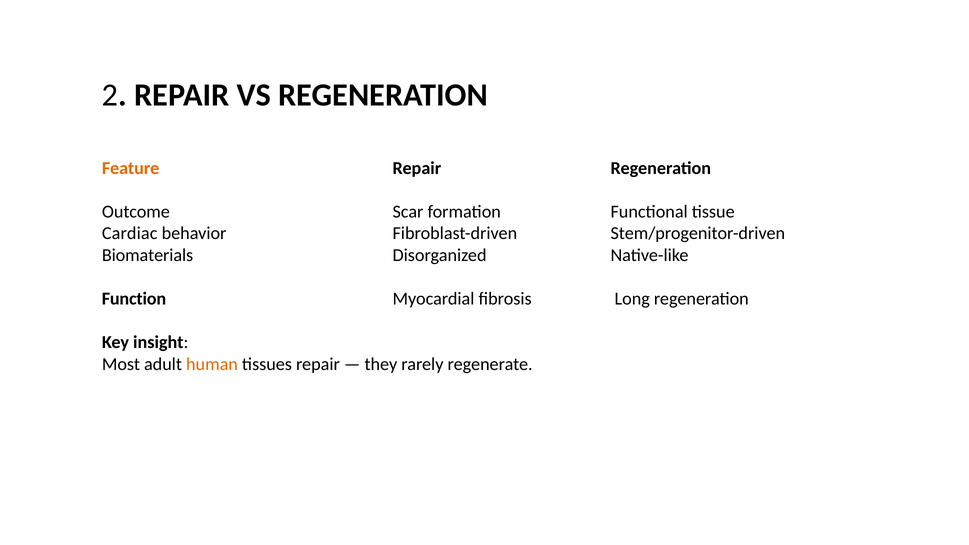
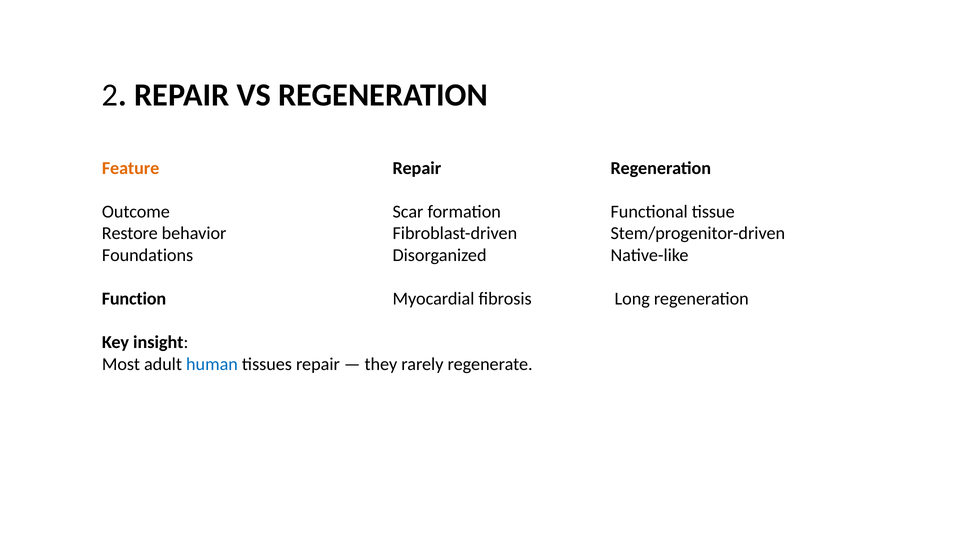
Cardiac: Cardiac -> Restore
Biomaterials: Biomaterials -> Foundations
human colour: orange -> blue
